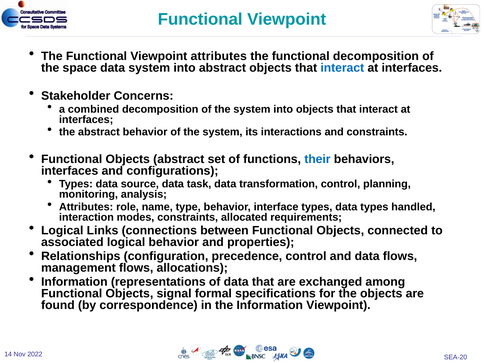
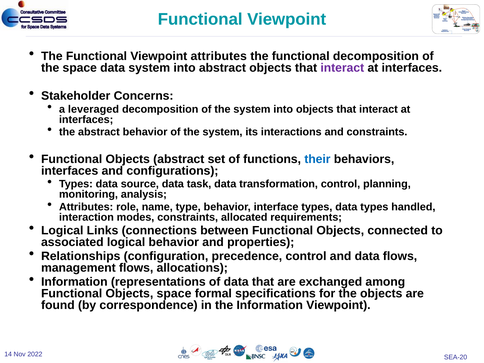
interact at (342, 68) colour: blue -> purple
combined: combined -> leveraged
Objects signal: signal -> space
